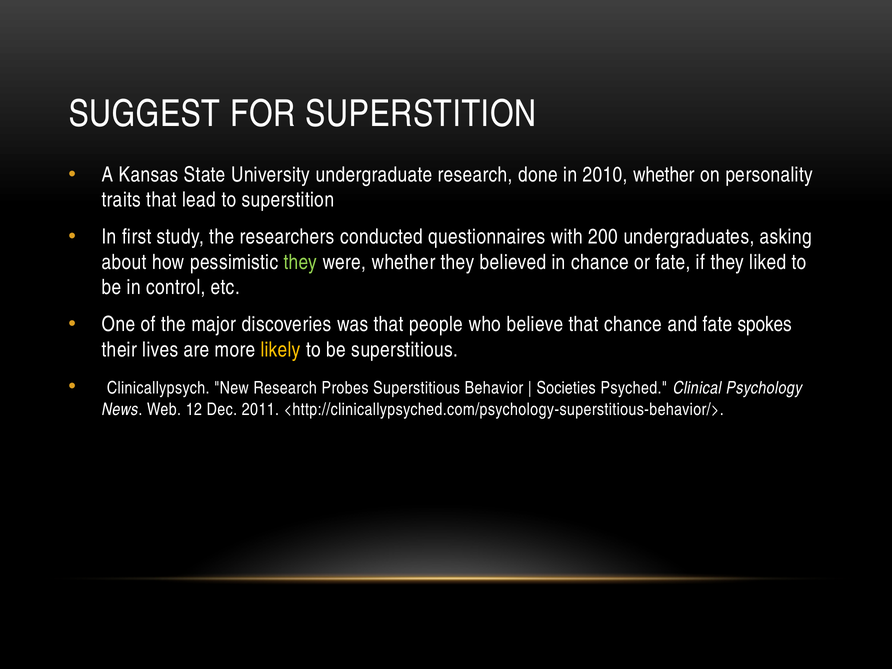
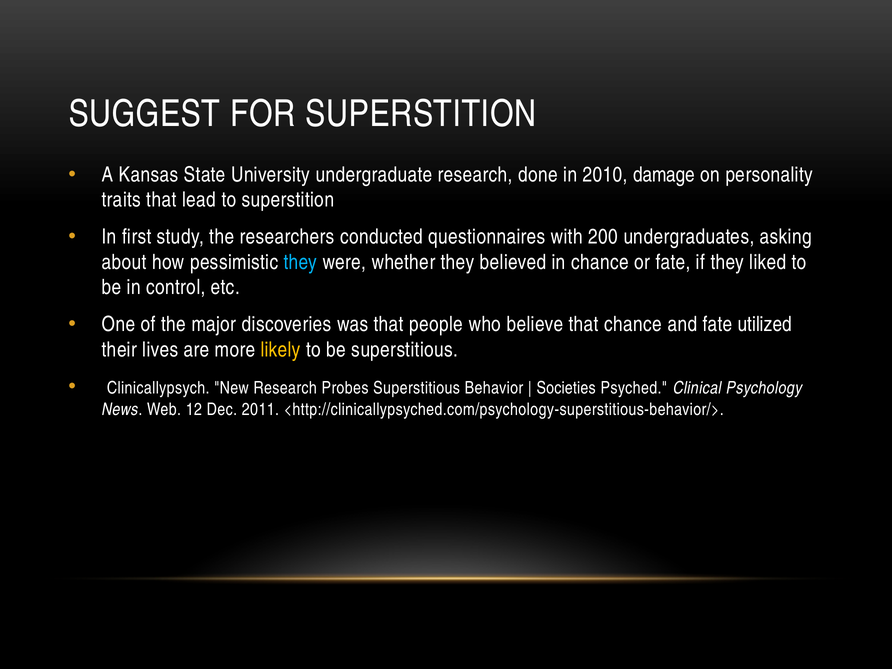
2010 whether: whether -> damage
they at (300, 262) colour: light green -> light blue
spokes: spokes -> utilized
